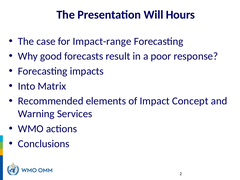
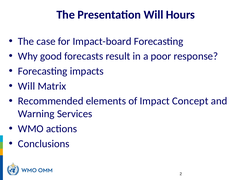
Impact-range: Impact-range -> Impact-board
Into at (27, 86): Into -> Will
